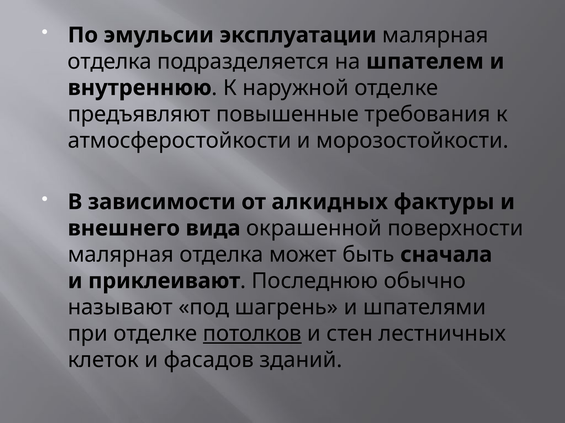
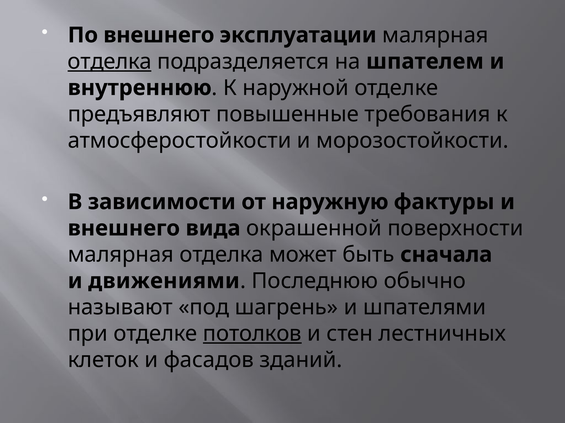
По эмульсии: эмульсии -> внешнего
отделка at (110, 62) underline: none -> present
алкидных: алкидных -> наружную
приклеивают: приклеивают -> движениями
